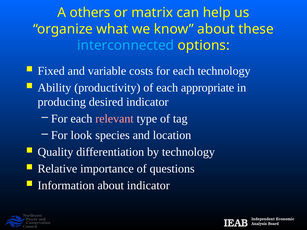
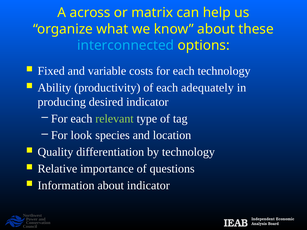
others: others -> across
appropriate: appropriate -> adequately
relevant colour: pink -> light green
